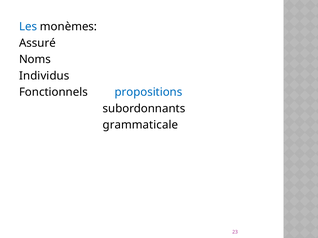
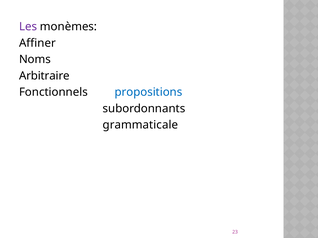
Les colour: blue -> purple
Assuré: Assuré -> Affiner
Individus: Individus -> Arbitraire
